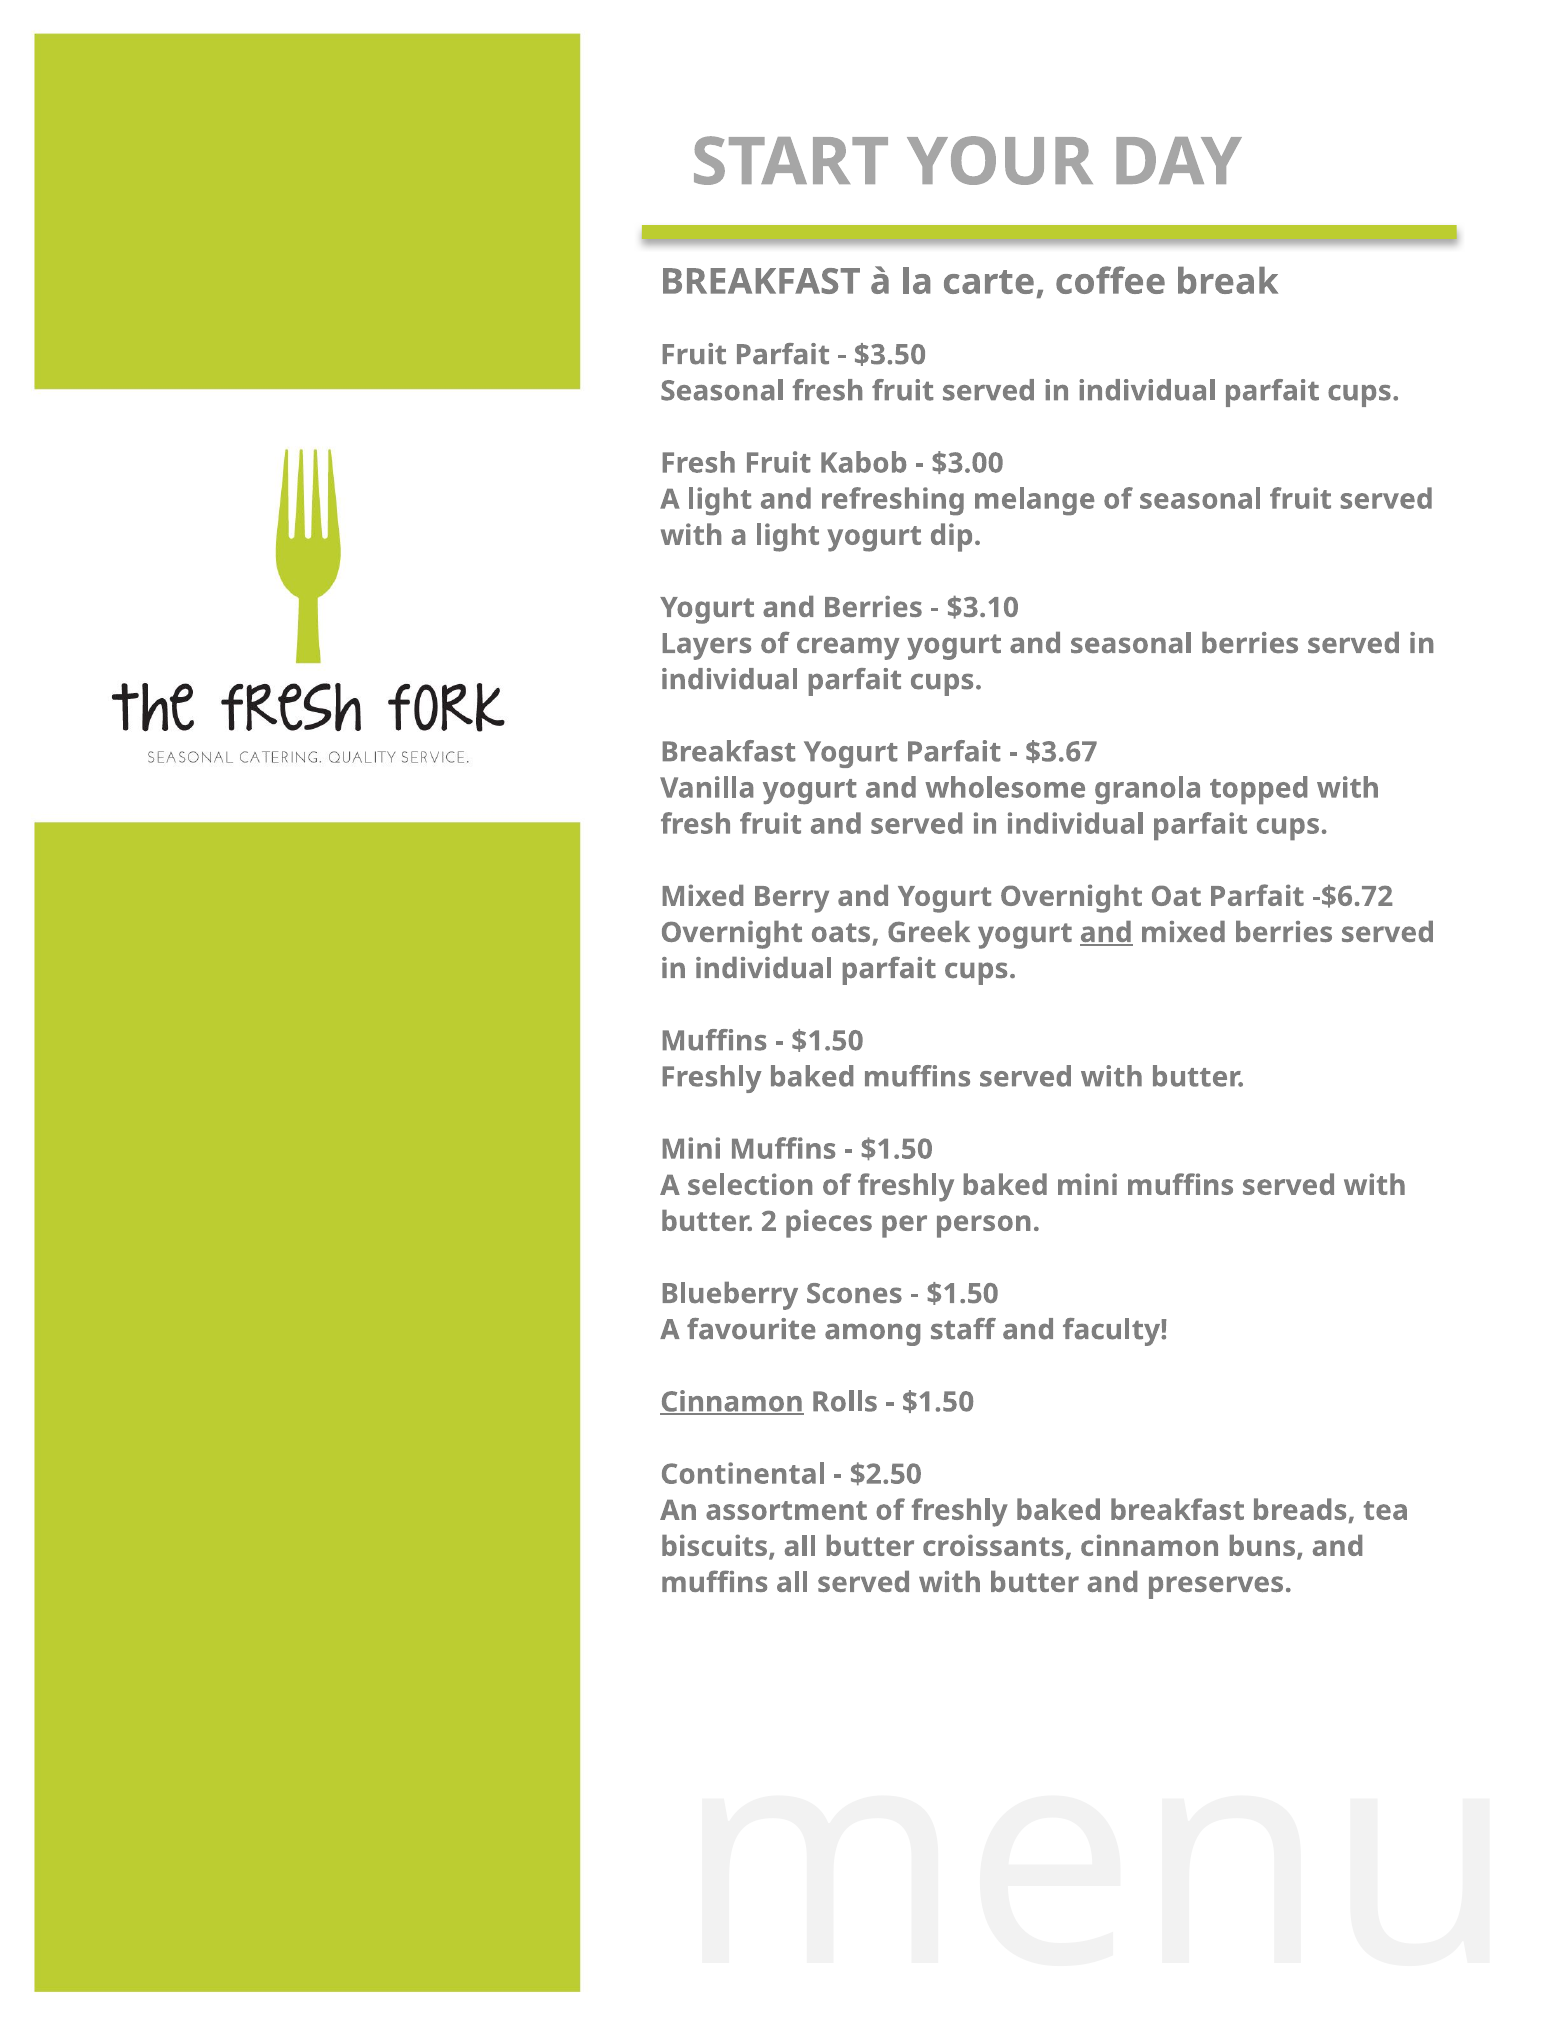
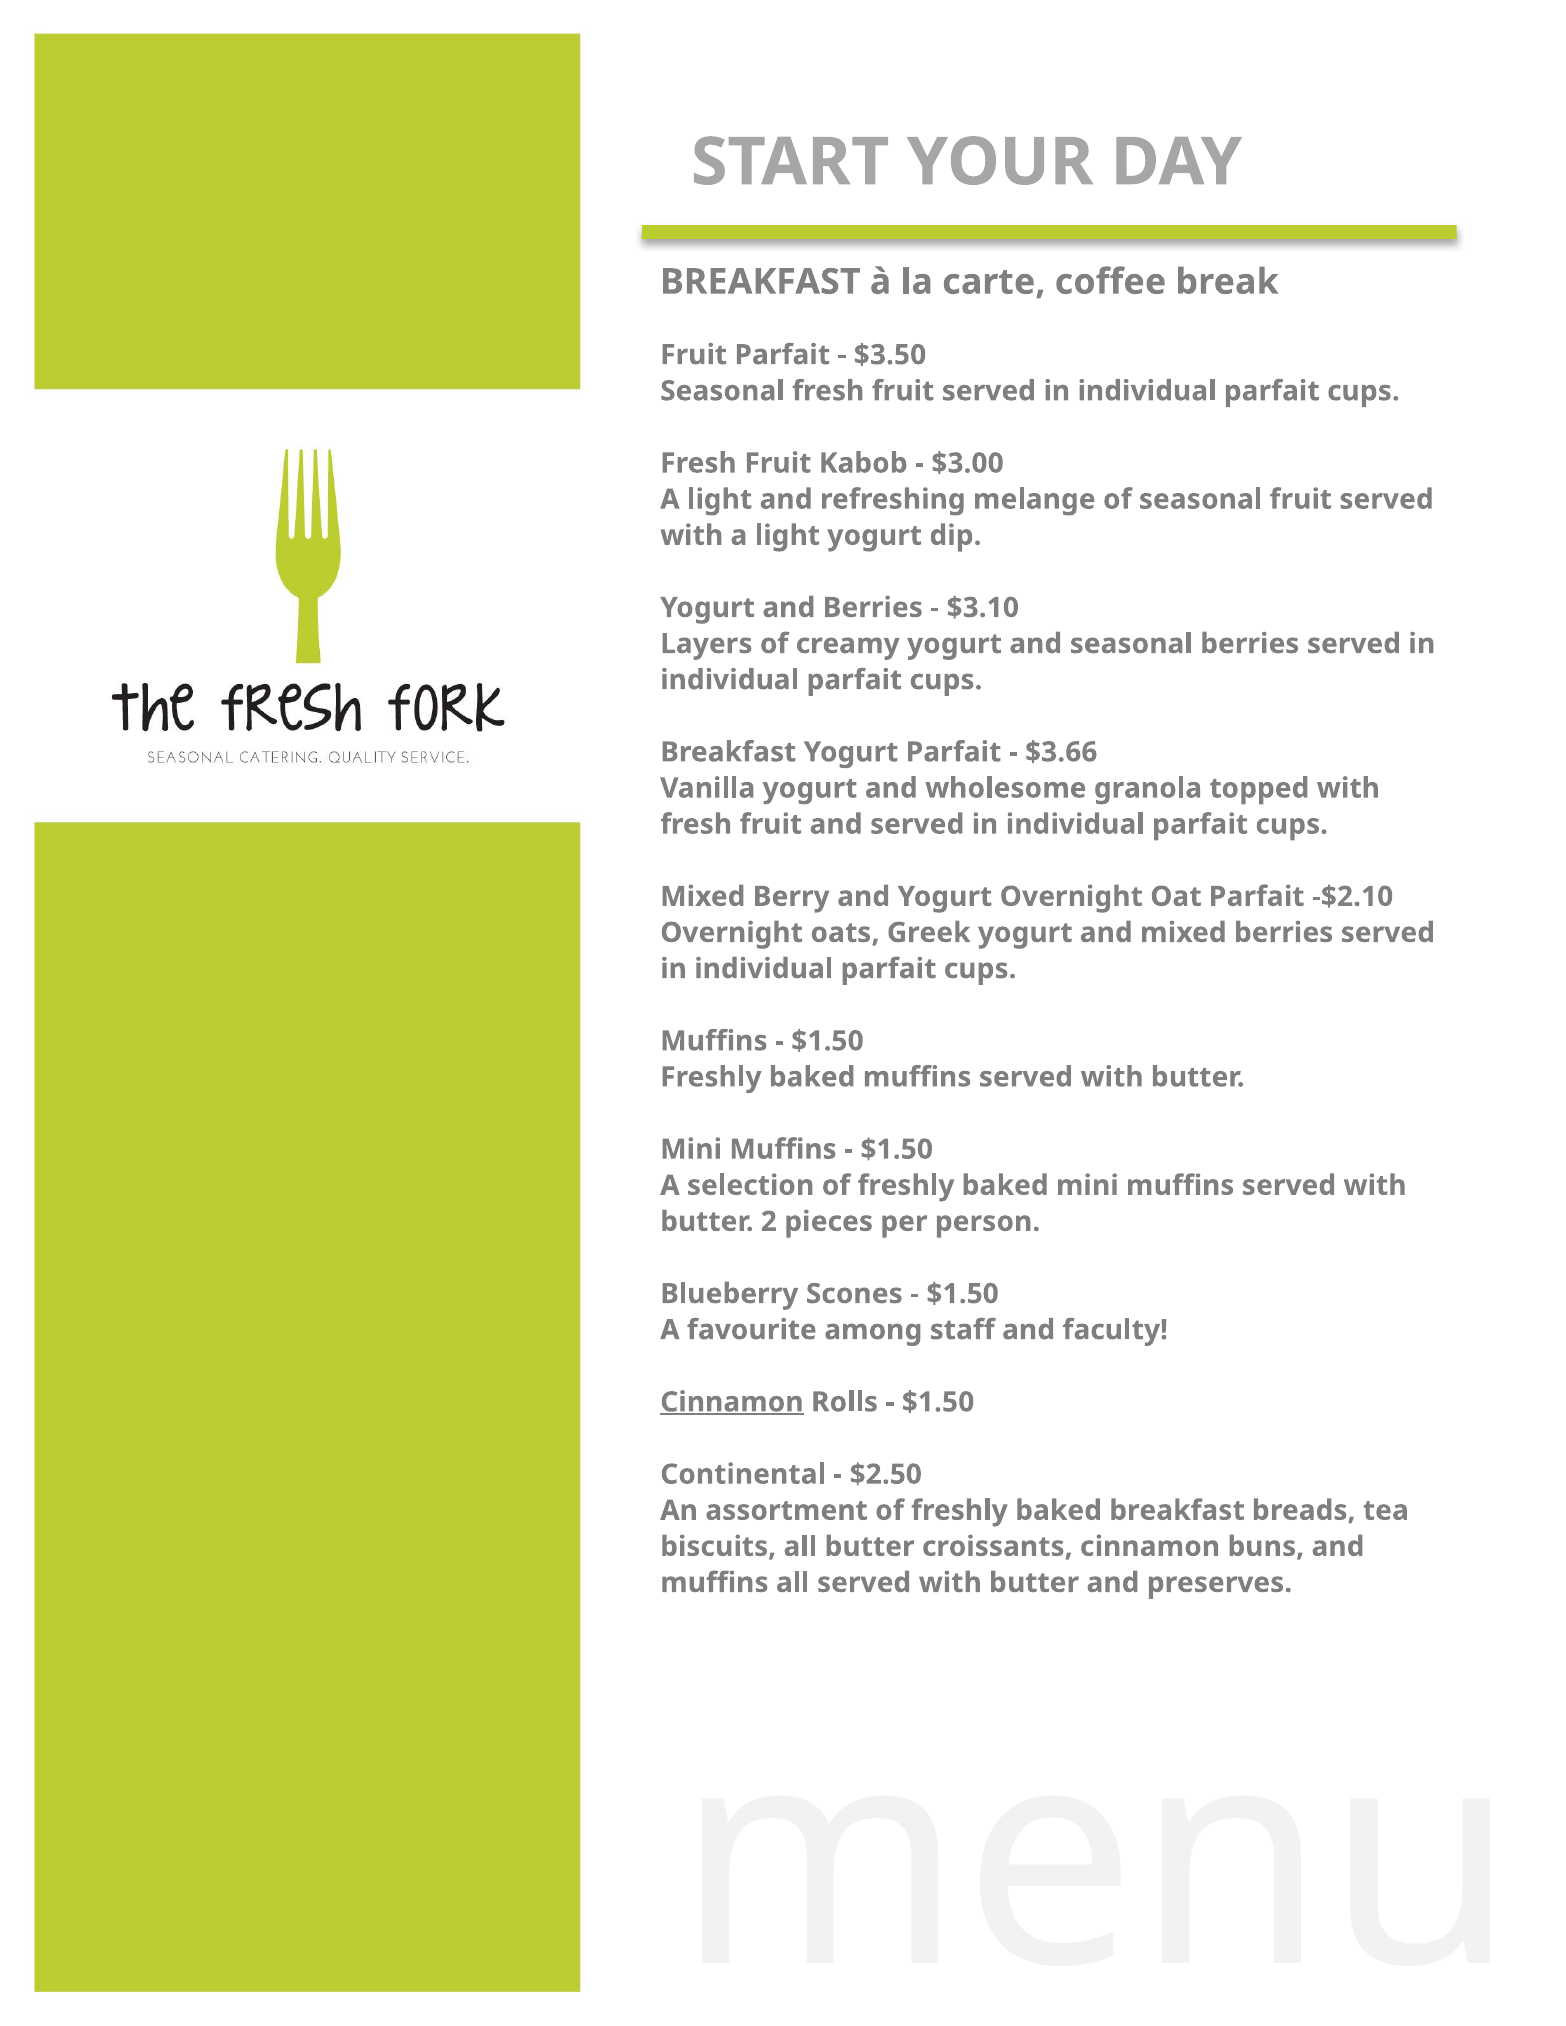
$3.67: $3.67 -> $3.66
-$6.72: -$6.72 -> -$2.10
and at (1106, 933) underline: present -> none
